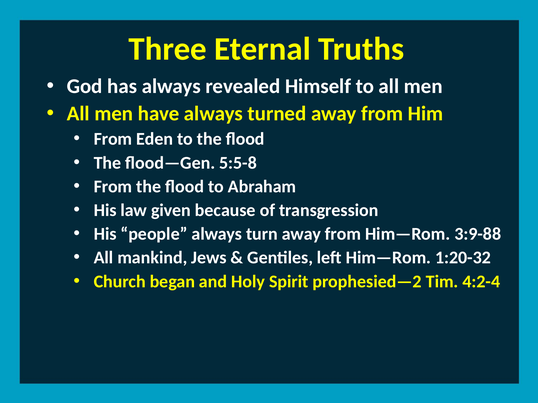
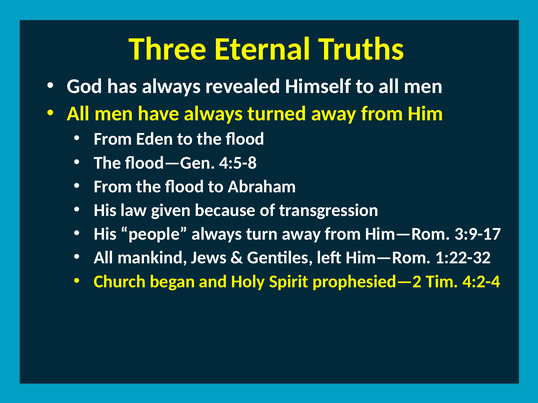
5:5-8: 5:5-8 -> 4:5-8
3:9-88: 3:9-88 -> 3:9-17
1:20-32: 1:20-32 -> 1:22-32
